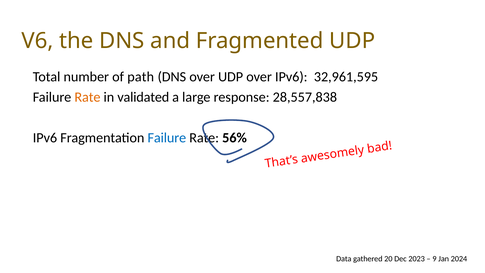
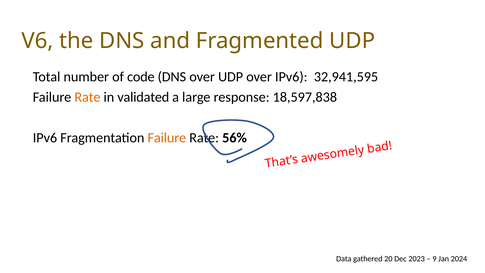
path: path -> code
32,961,595: 32,961,595 -> 32,941,595
28,557,838: 28,557,838 -> 18,597,838
Failure at (167, 138) colour: blue -> orange
